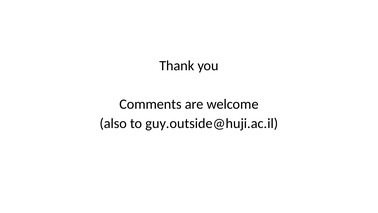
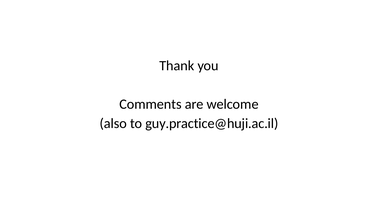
guy.outside@huji.ac.il: guy.outside@huji.ac.il -> guy.practice@huji.ac.il
